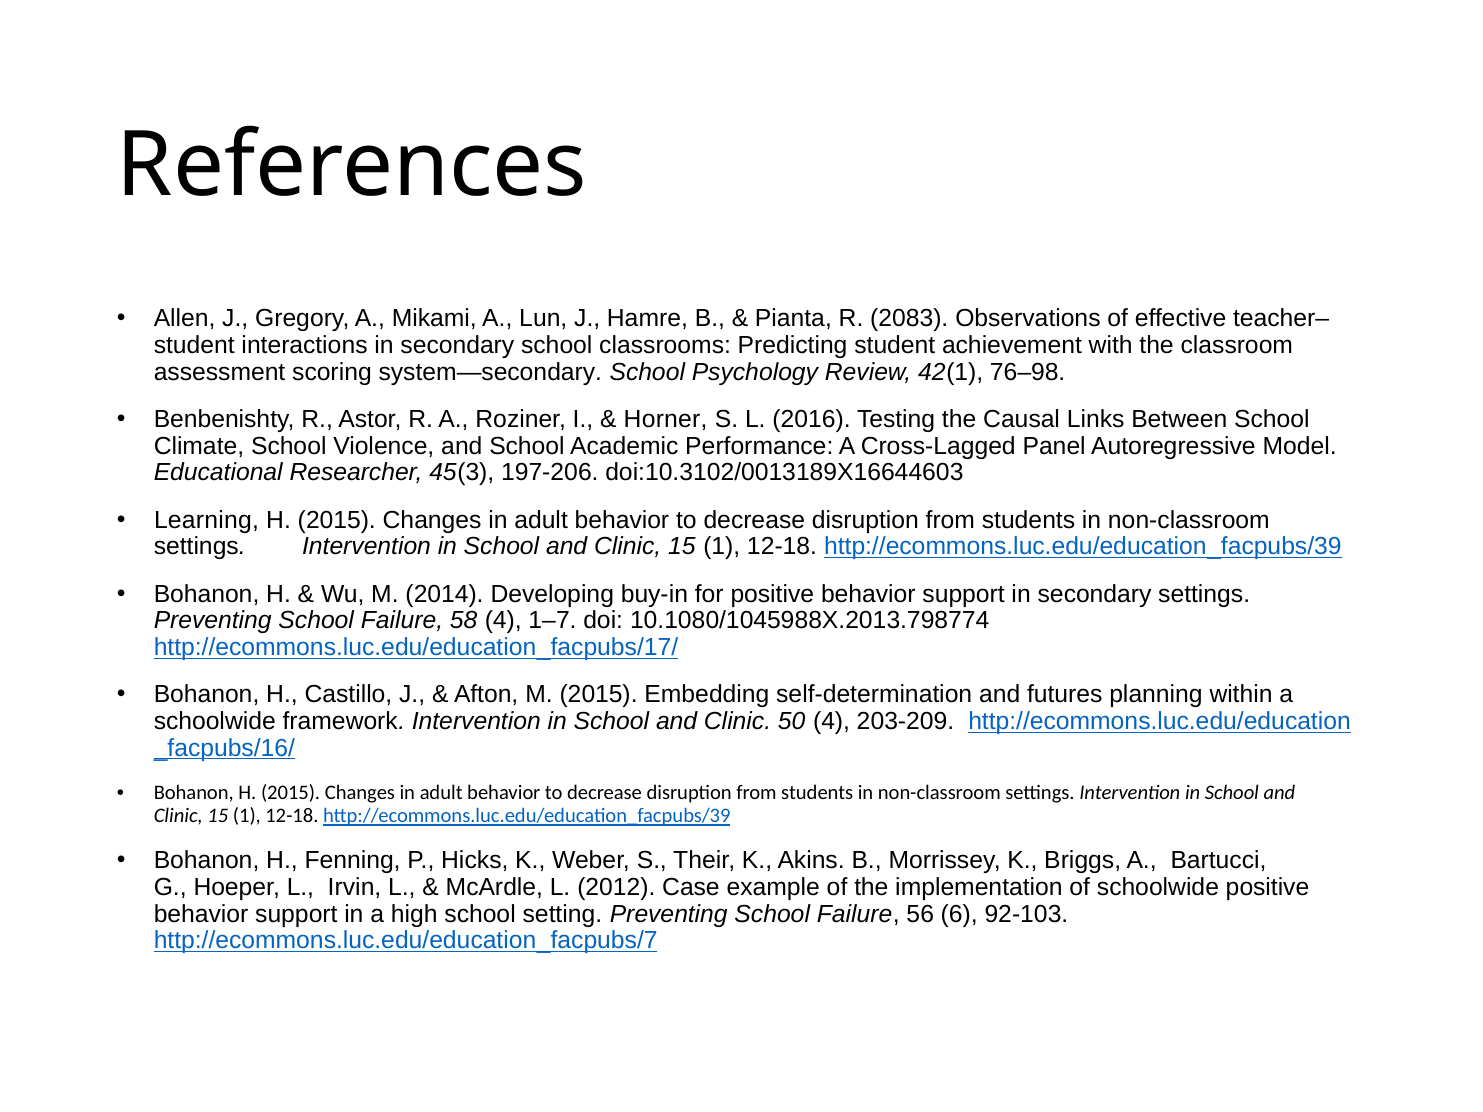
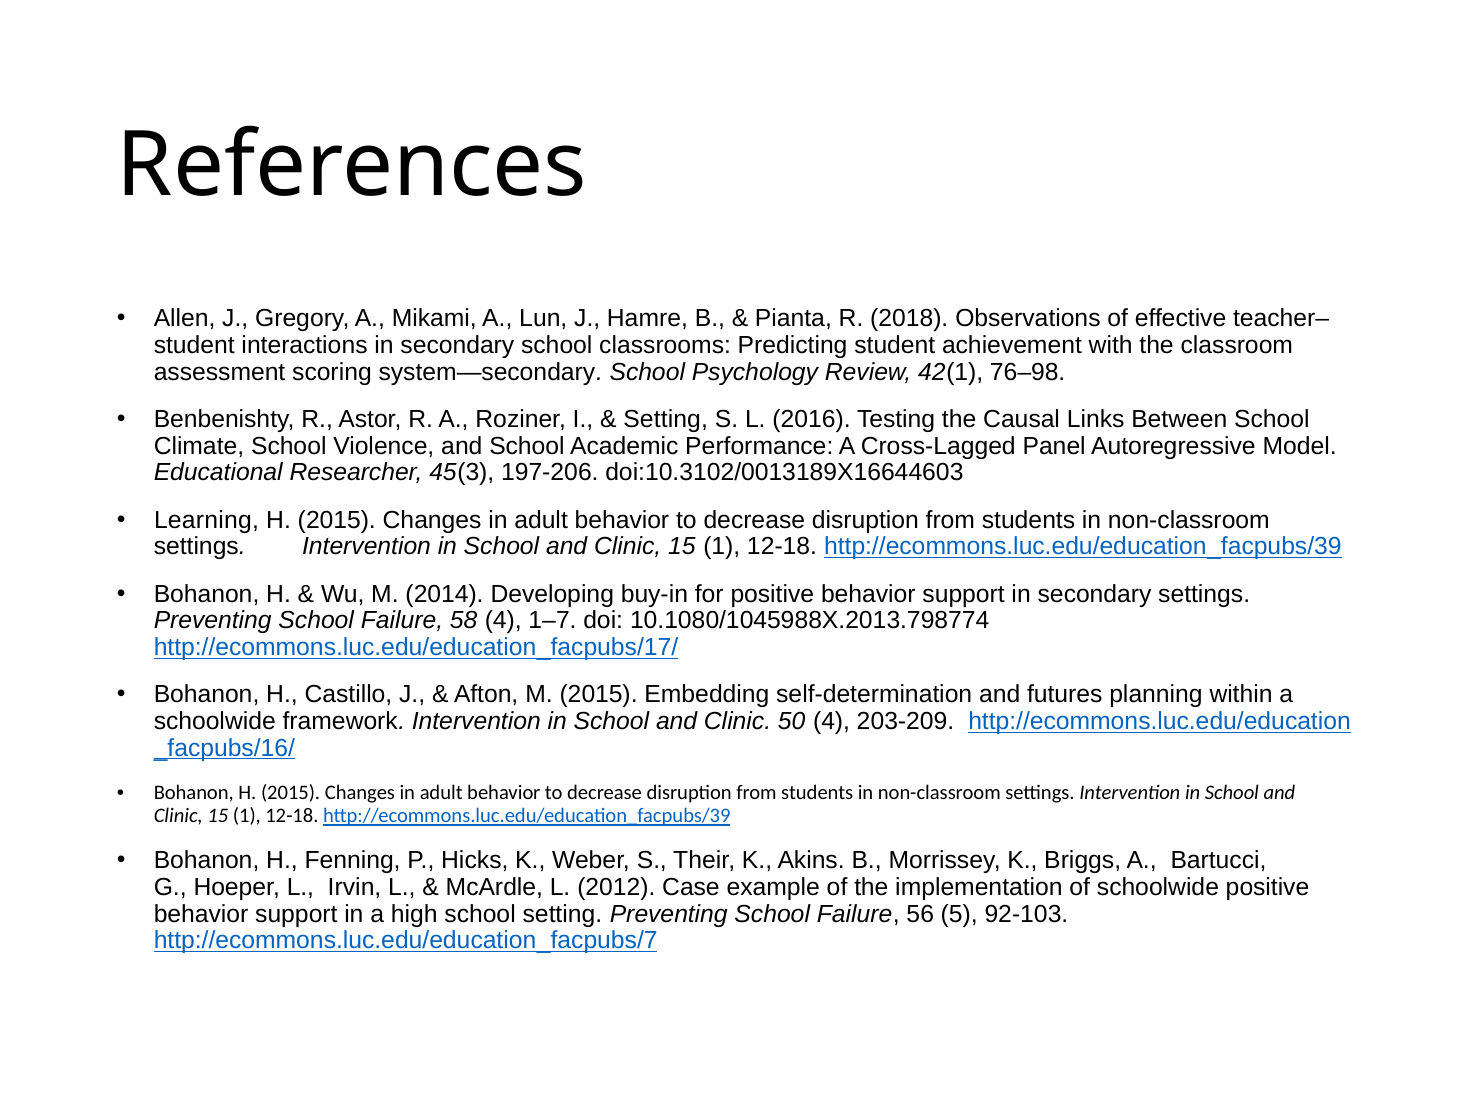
2083: 2083 -> 2018
Horner at (666, 420): Horner -> Setting
6: 6 -> 5
